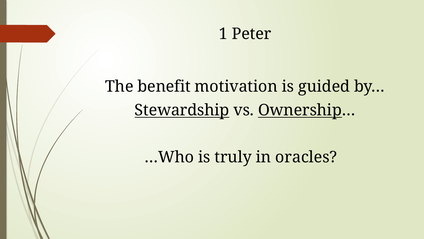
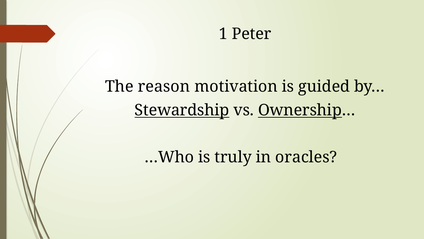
benefit: benefit -> reason
